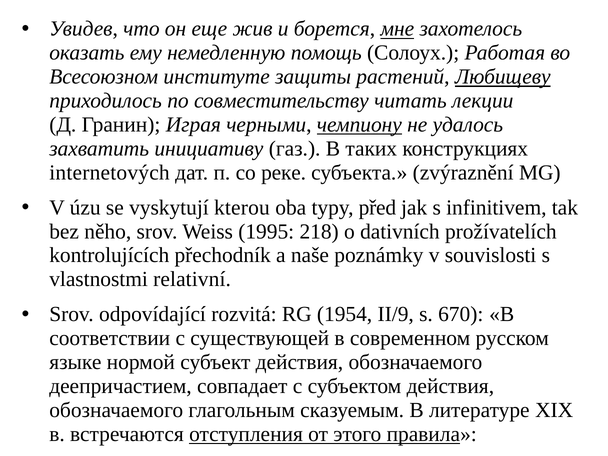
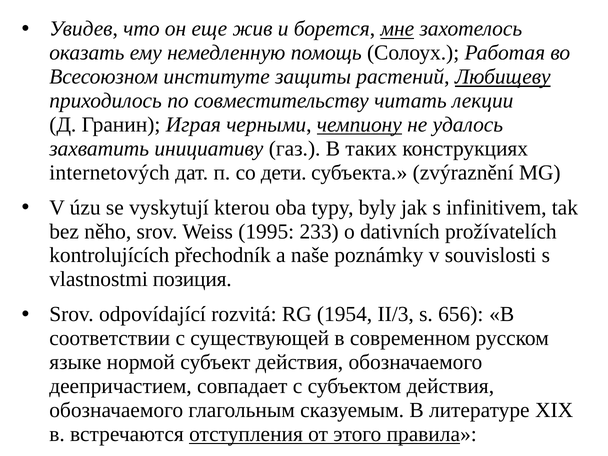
реке: реке -> дети
před: před -> byly
218: 218 -> 233
relativní: relativní -> позиция
II/9: II/9 -> II/3
670: 670 -> 656
